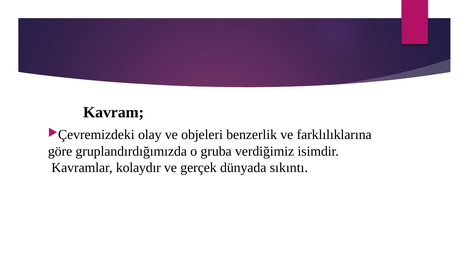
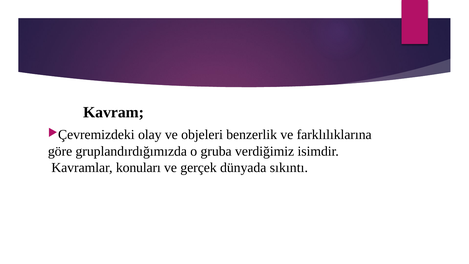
kolaydır: kolaydır -> konuları
